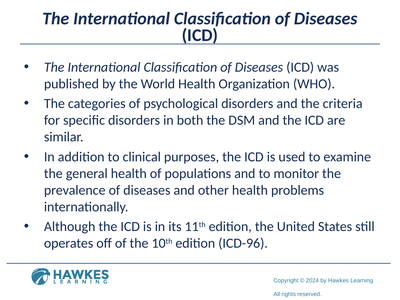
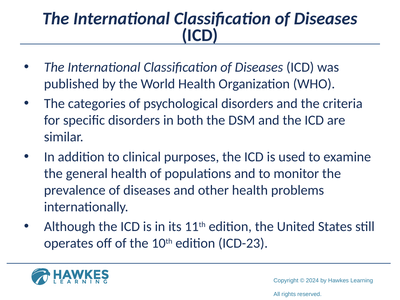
ICD-96: ICD-96 -> ICD-23
